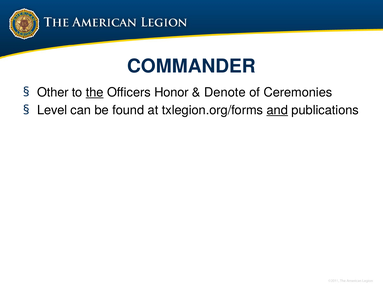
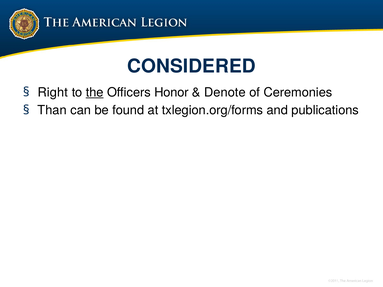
COMMANDER: COMMANDER -> CONSIDERED
Other: Other -> Right
Level: Level -> Than
and underline: present -> none
